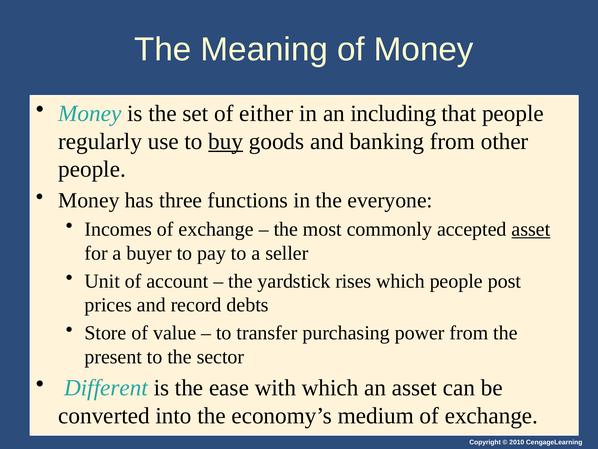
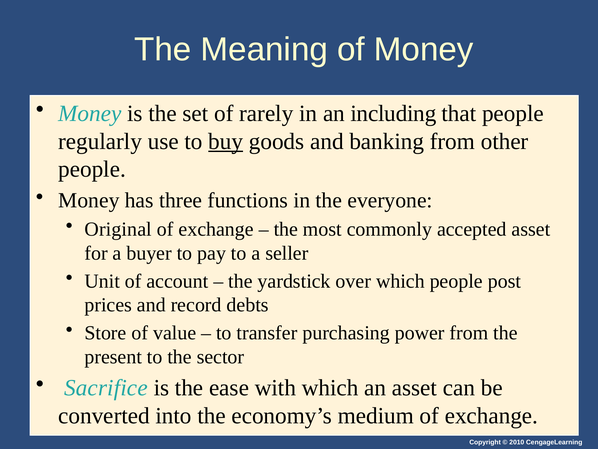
either: either -> rarely
Incomes: Incomes -> Original
asset at (531, 229) underline: present -> none
rises: rises -> over
Different: Different -> Sacrifice
